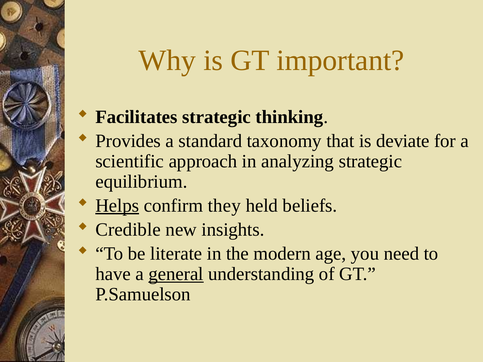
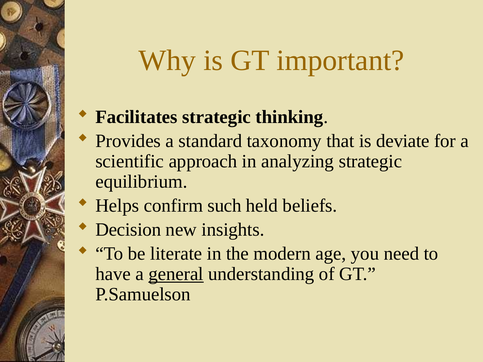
Helps underline: present -> none
they: they -> such
Credible: Credible -> Decision
